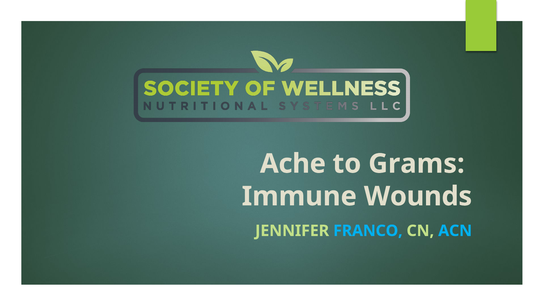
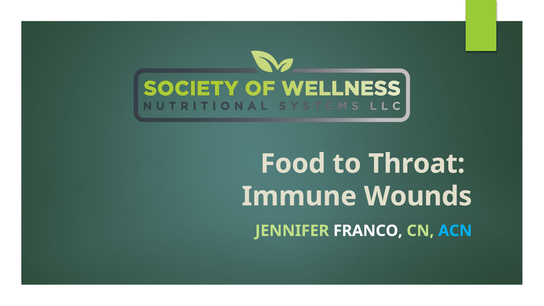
Ache: Ache -> Food
Grams: Grams -> Throat
FRANCO colour: light blue -> white
